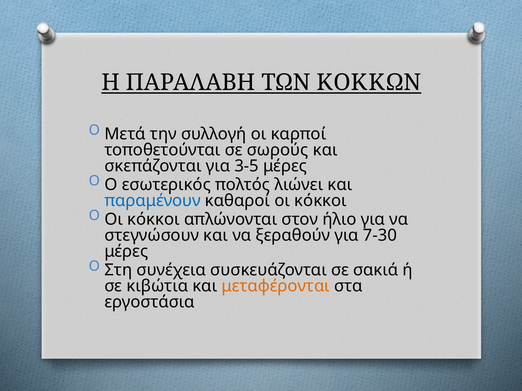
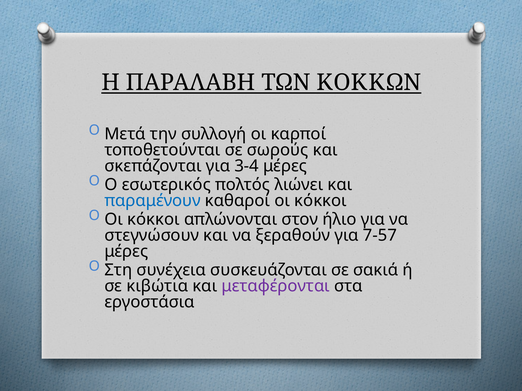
3-5: 3-5 -> 3-4
7-30: 7-30 -> 7-57
μεταφέρονται colour: orange -> purple
